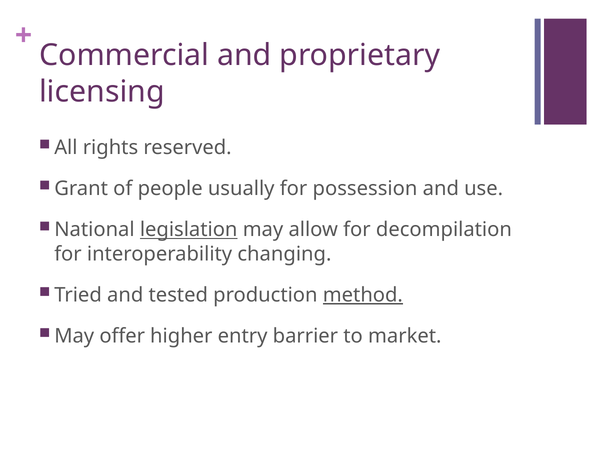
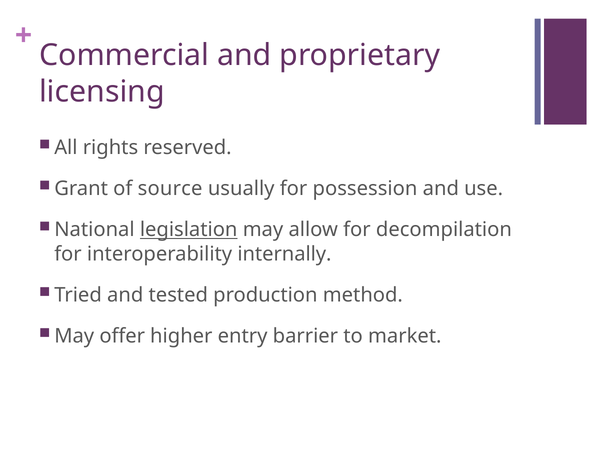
people: people -> source
changing: changing -> internally
method underline: present -> none
